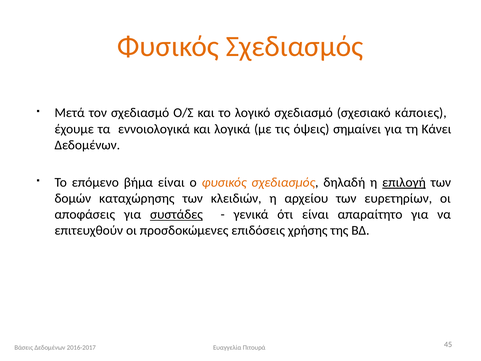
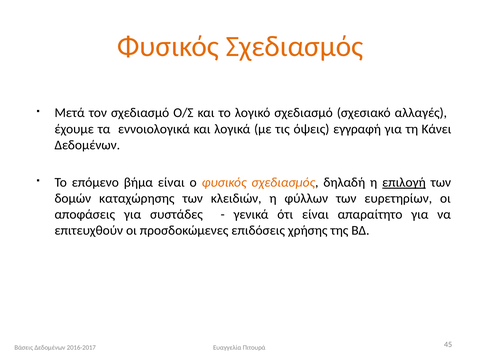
κάποιες: κάποιες -> αλλαγές
σημαίνει: σημαίνει -> εγγραφή
αρχείου: αρχείου -> φύλλων
συστάδες underline: present -> none
